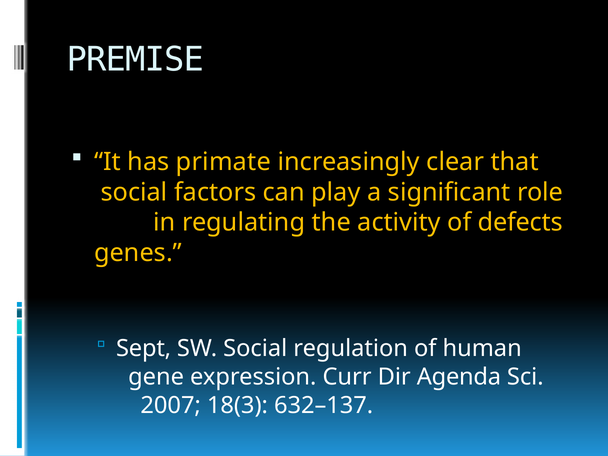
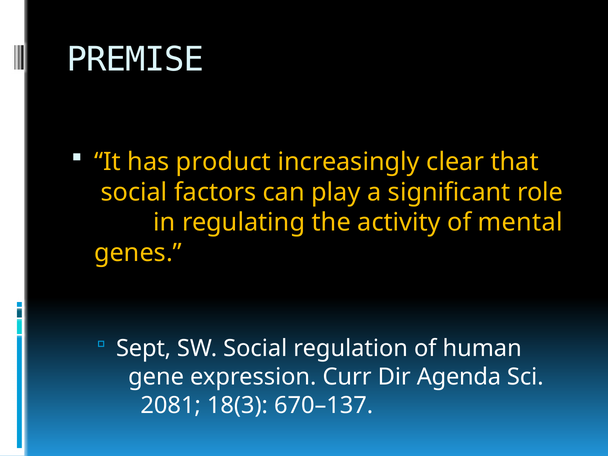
primate: primate -> product
defects: defects -> mental
2007: 2007 -> 2081
632–137: 632–137 -> 670–137
